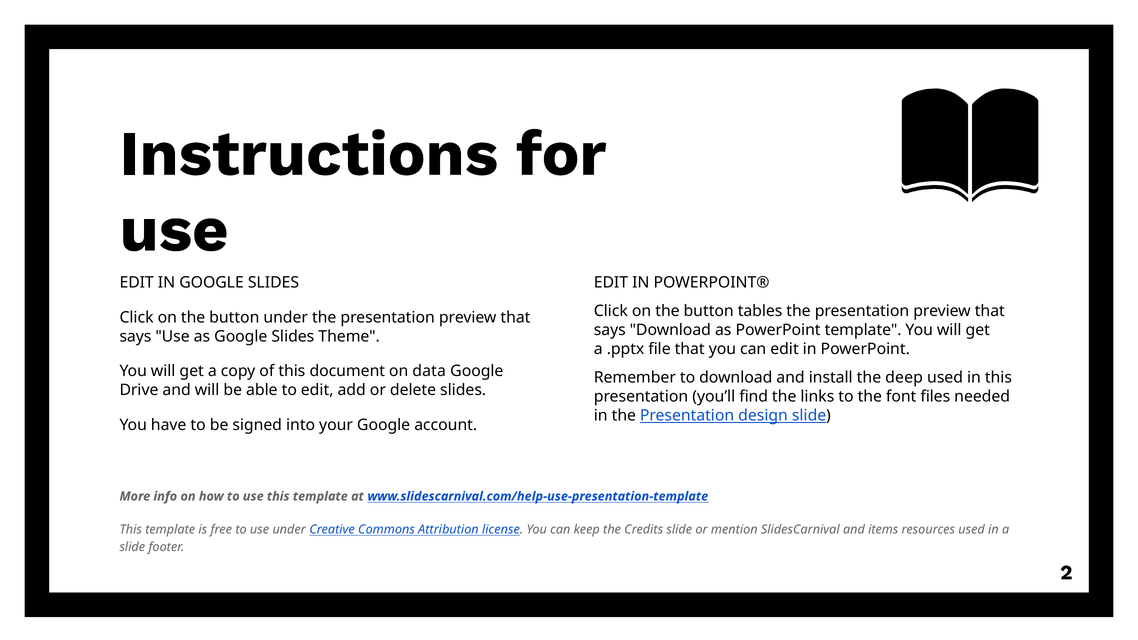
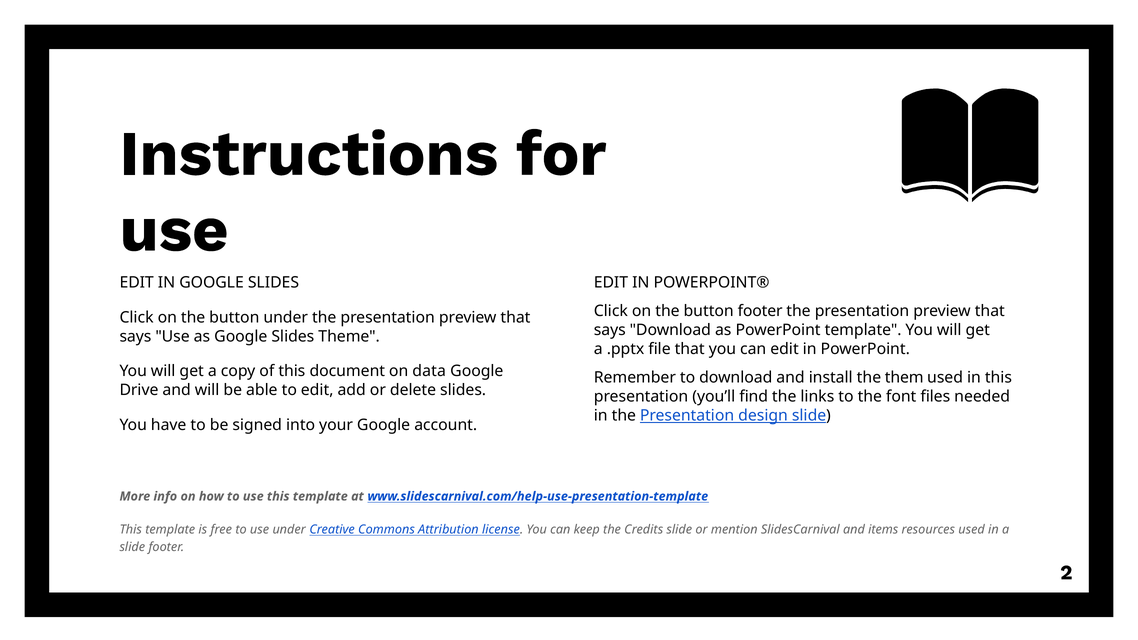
button tables: tables -> footer
deep: deep -> them
